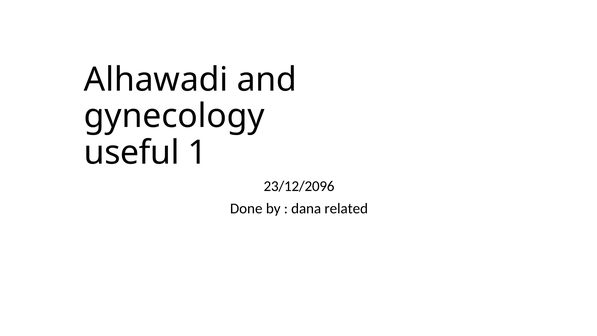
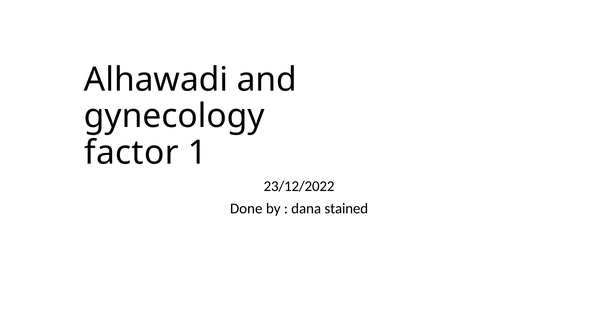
useful: useful -> factor
23/12/2096: 23/12/2096 -> 23/12/2022
related: related -> stained
